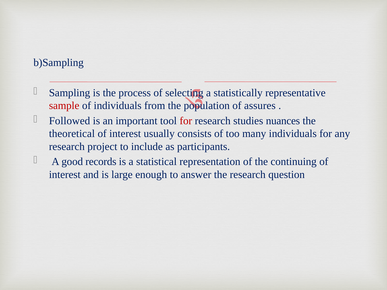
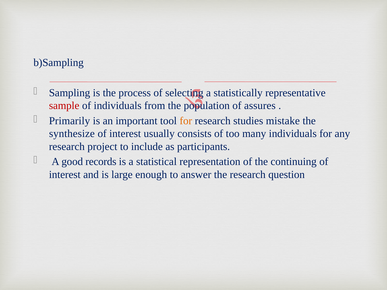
Followed: Followed -> Primarily
for at (186, 121) colour: red -> orange
nuances: nuances -> mistake
theoretical: theoretical -> synthesize
